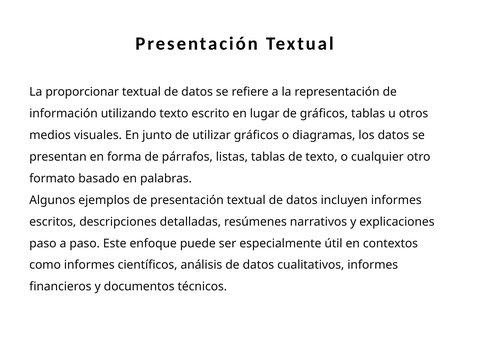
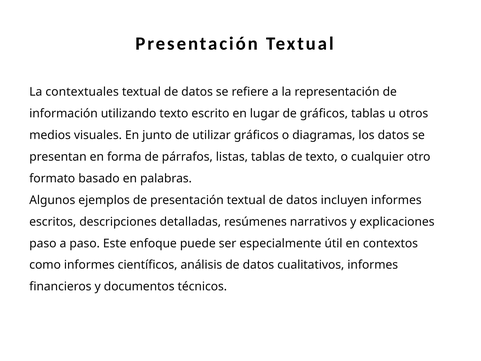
proporcionar: proporcionar -> contextuales
